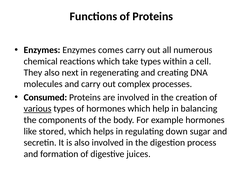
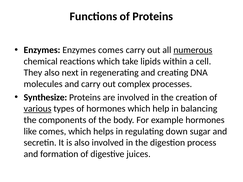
numerous underline: none -> present
take types: types -> lipids
Consumed: Consumed -> Synthesize
like stored: stored -> comes
